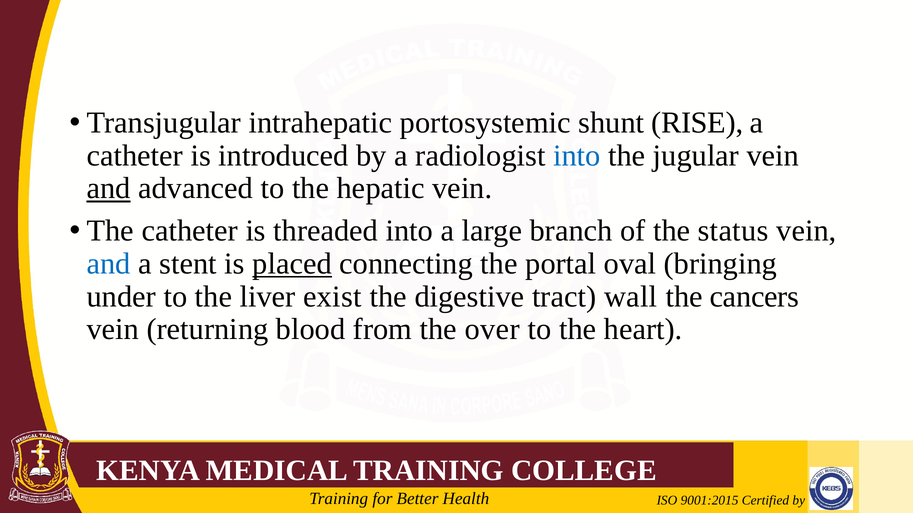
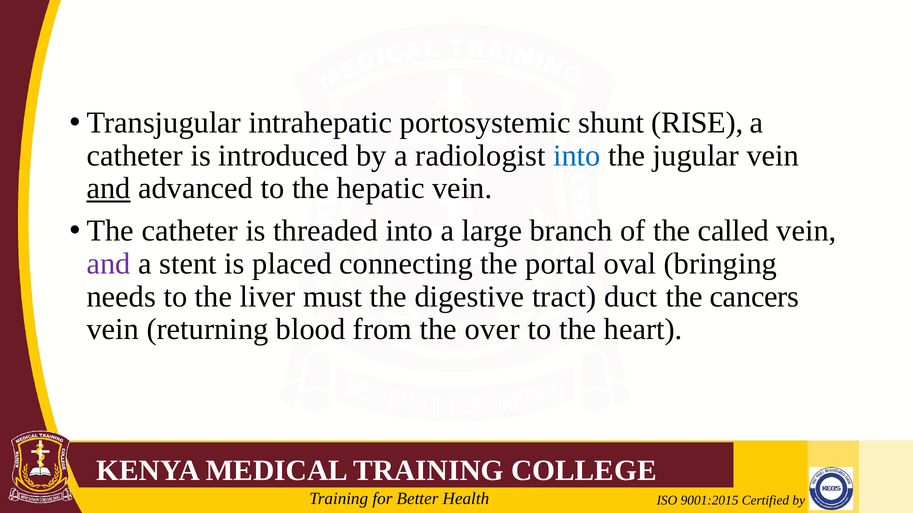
status: status -> called
and at (109, 264) colour: blue -> purple
placed underline: present -> none
under: under -> needs
exist: exist -> must
wall: wall -> duct
